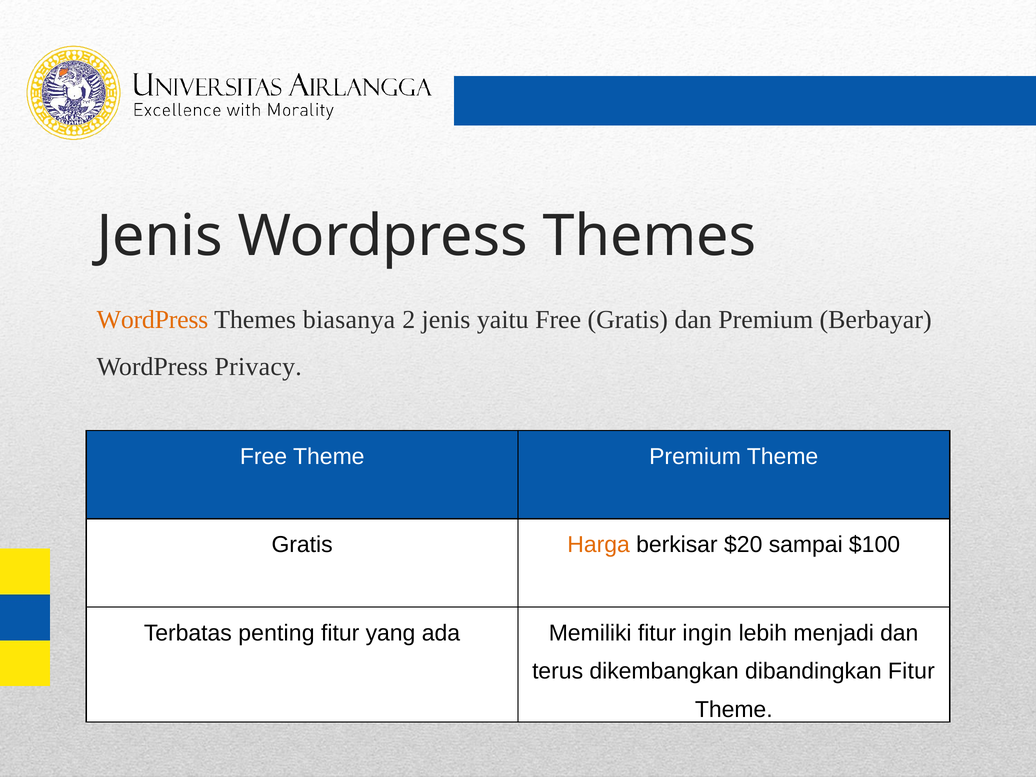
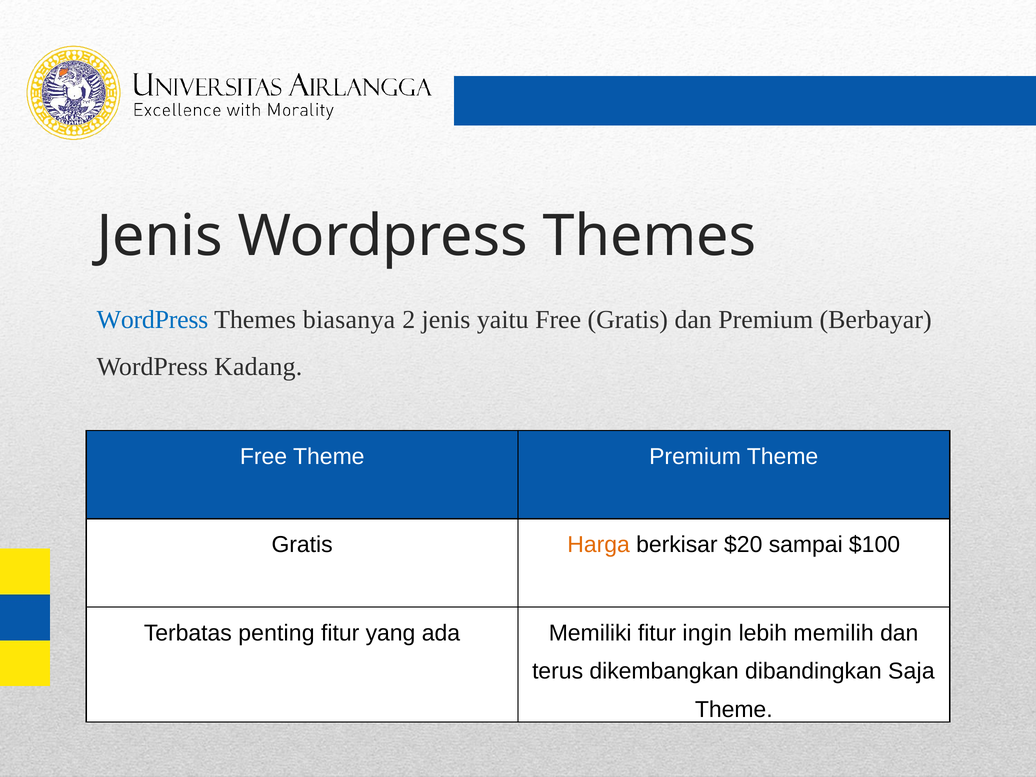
WordPress at (153, 320) colour: orange -> blue
Privacy: Privacy -> Kadang
menjadi: menjadi -> memilih
dibandingkan Fitur: Fitur -> Saja
